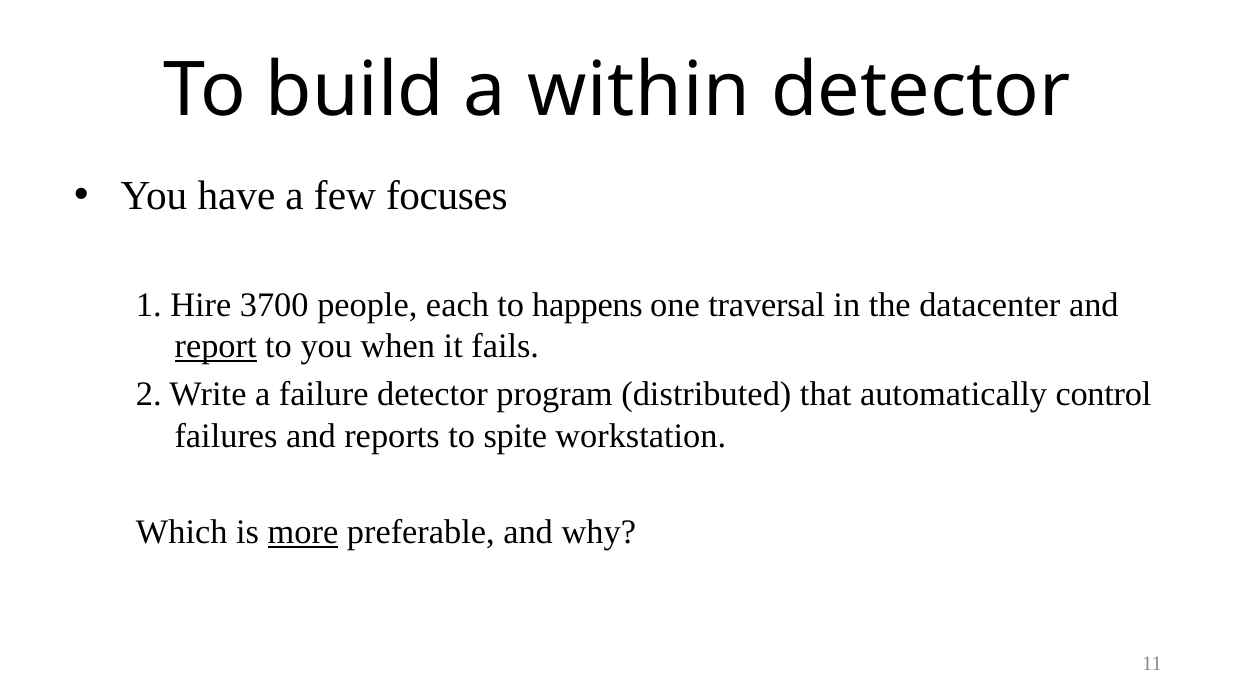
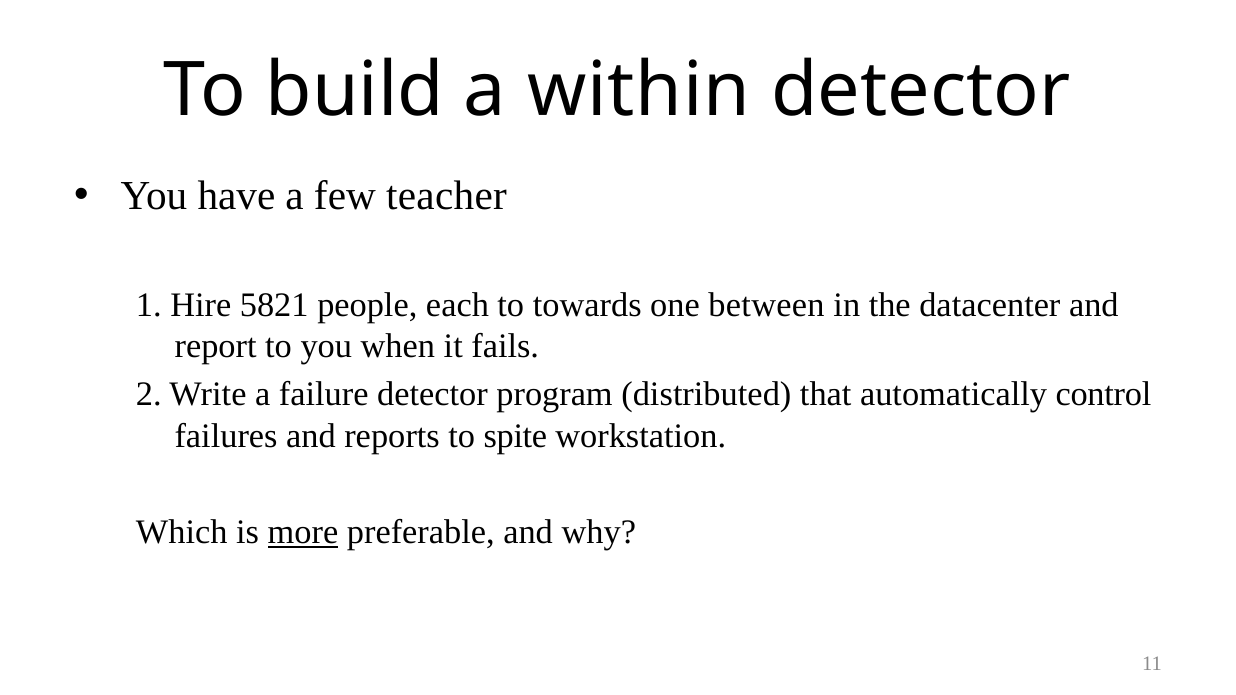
focuses: focuses -> teacher
3700: 3700 -> 5821
happens: happens -> towards
traversal: traversal -> between
report underline: present -> none
